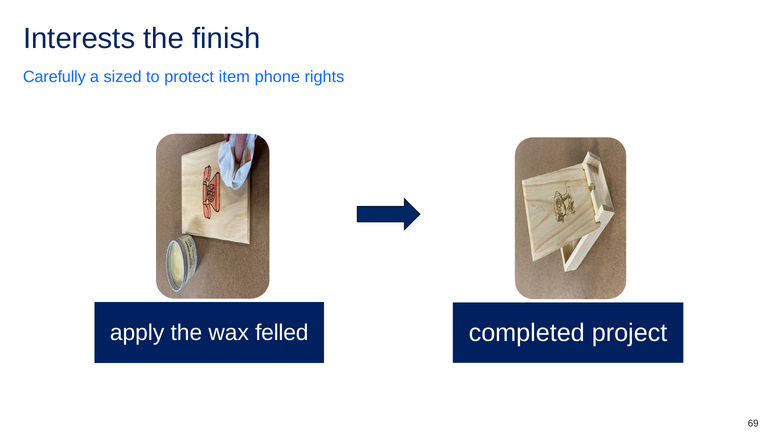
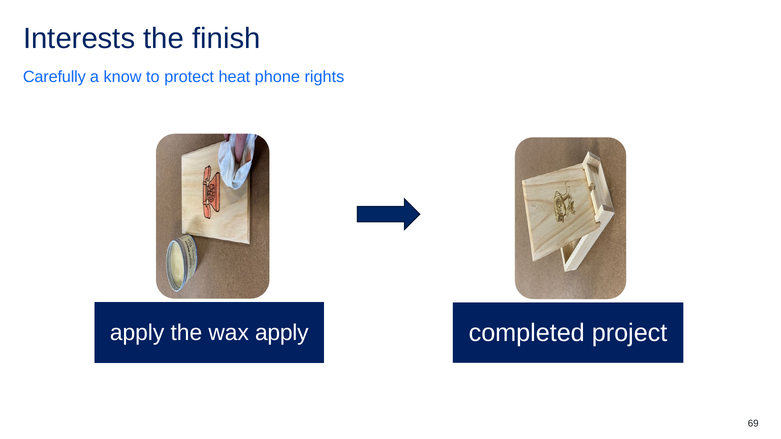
sized: sized -> know
item: item -> heat
felled at (282, 333): felled -> apply
